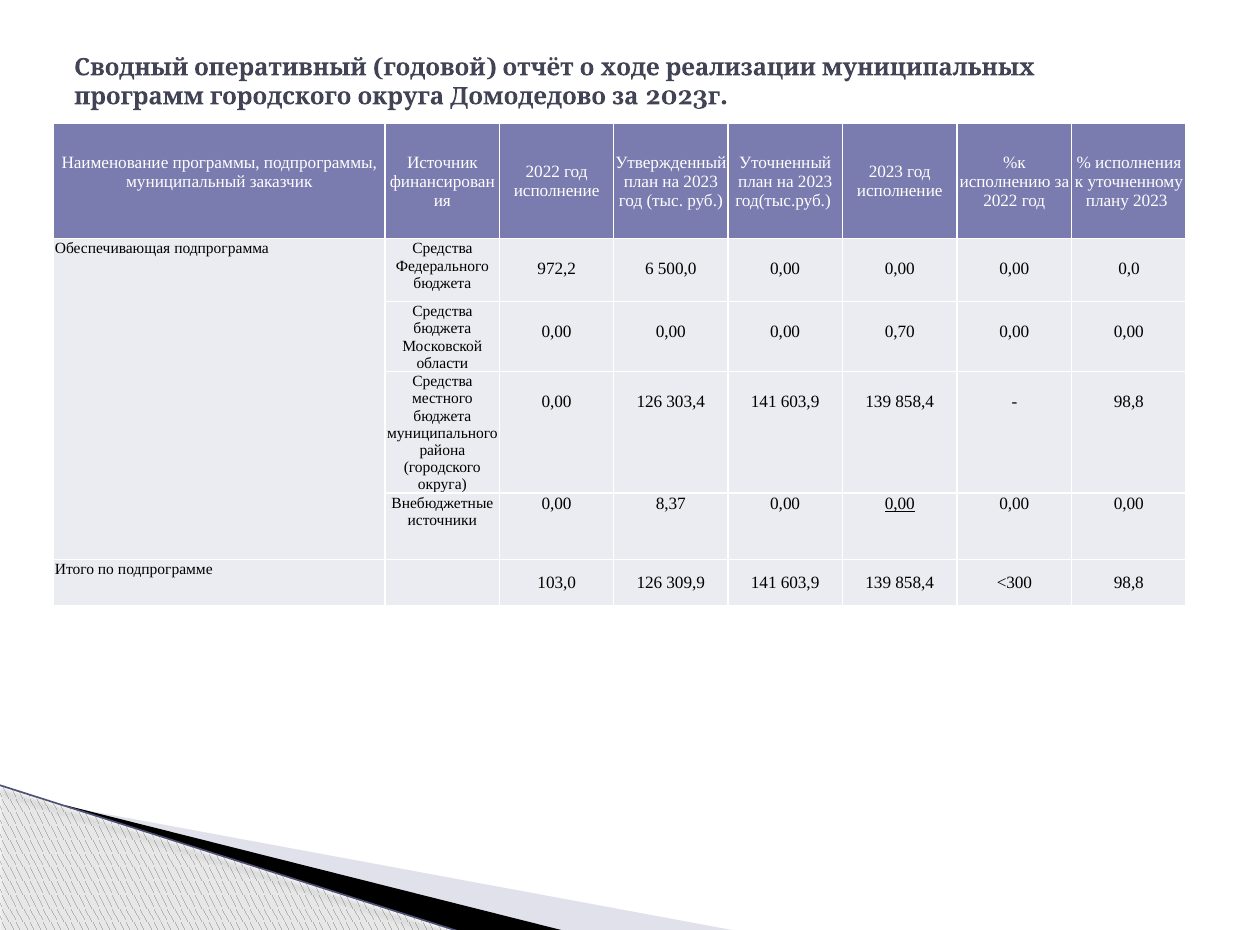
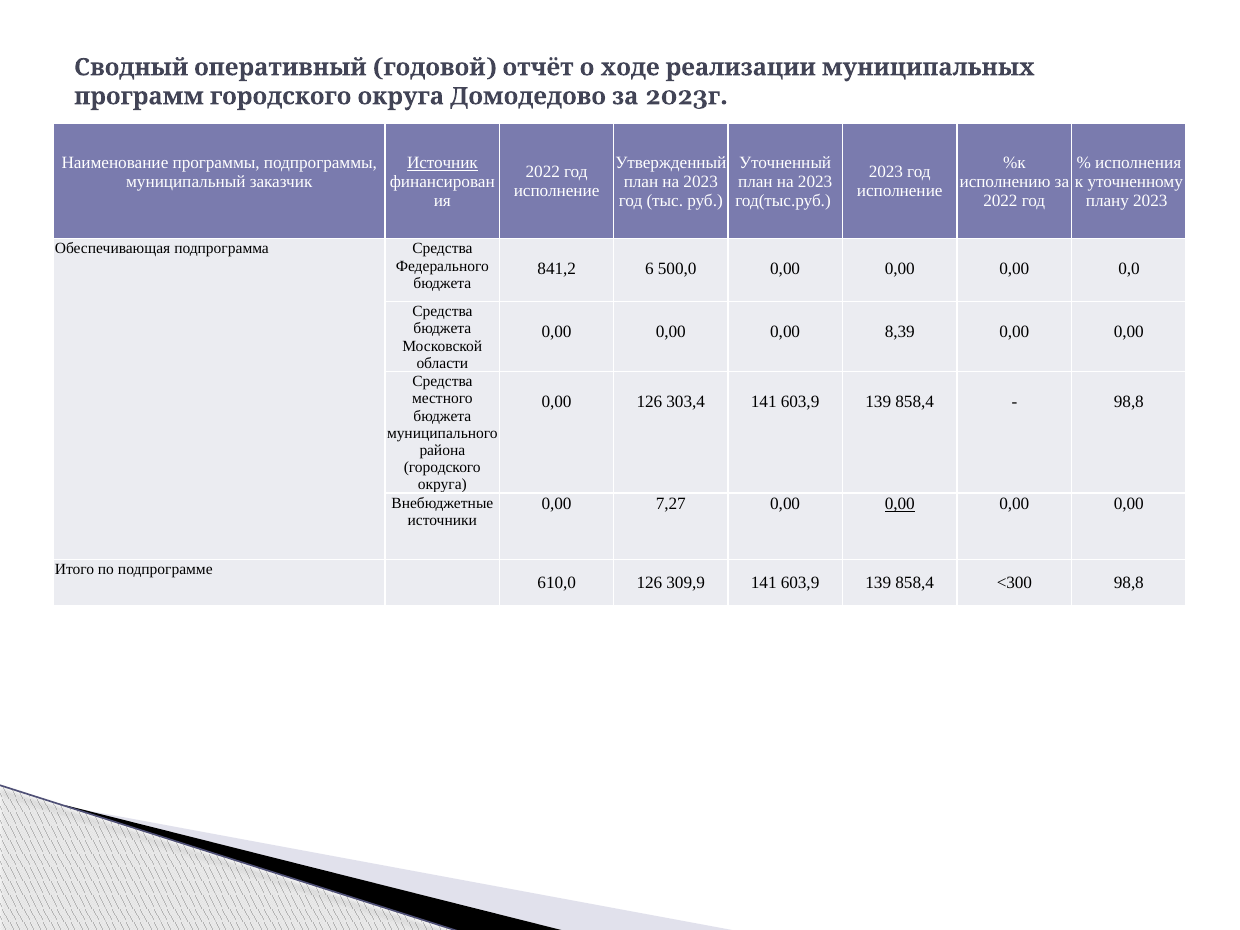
Источник underline: none -> present
972,2: 972,2 -> 841,2
0,70: 0,70 -> 8,39
8,37: 8,37 -> 7,27
103,0: 103,0 -> 610,0
